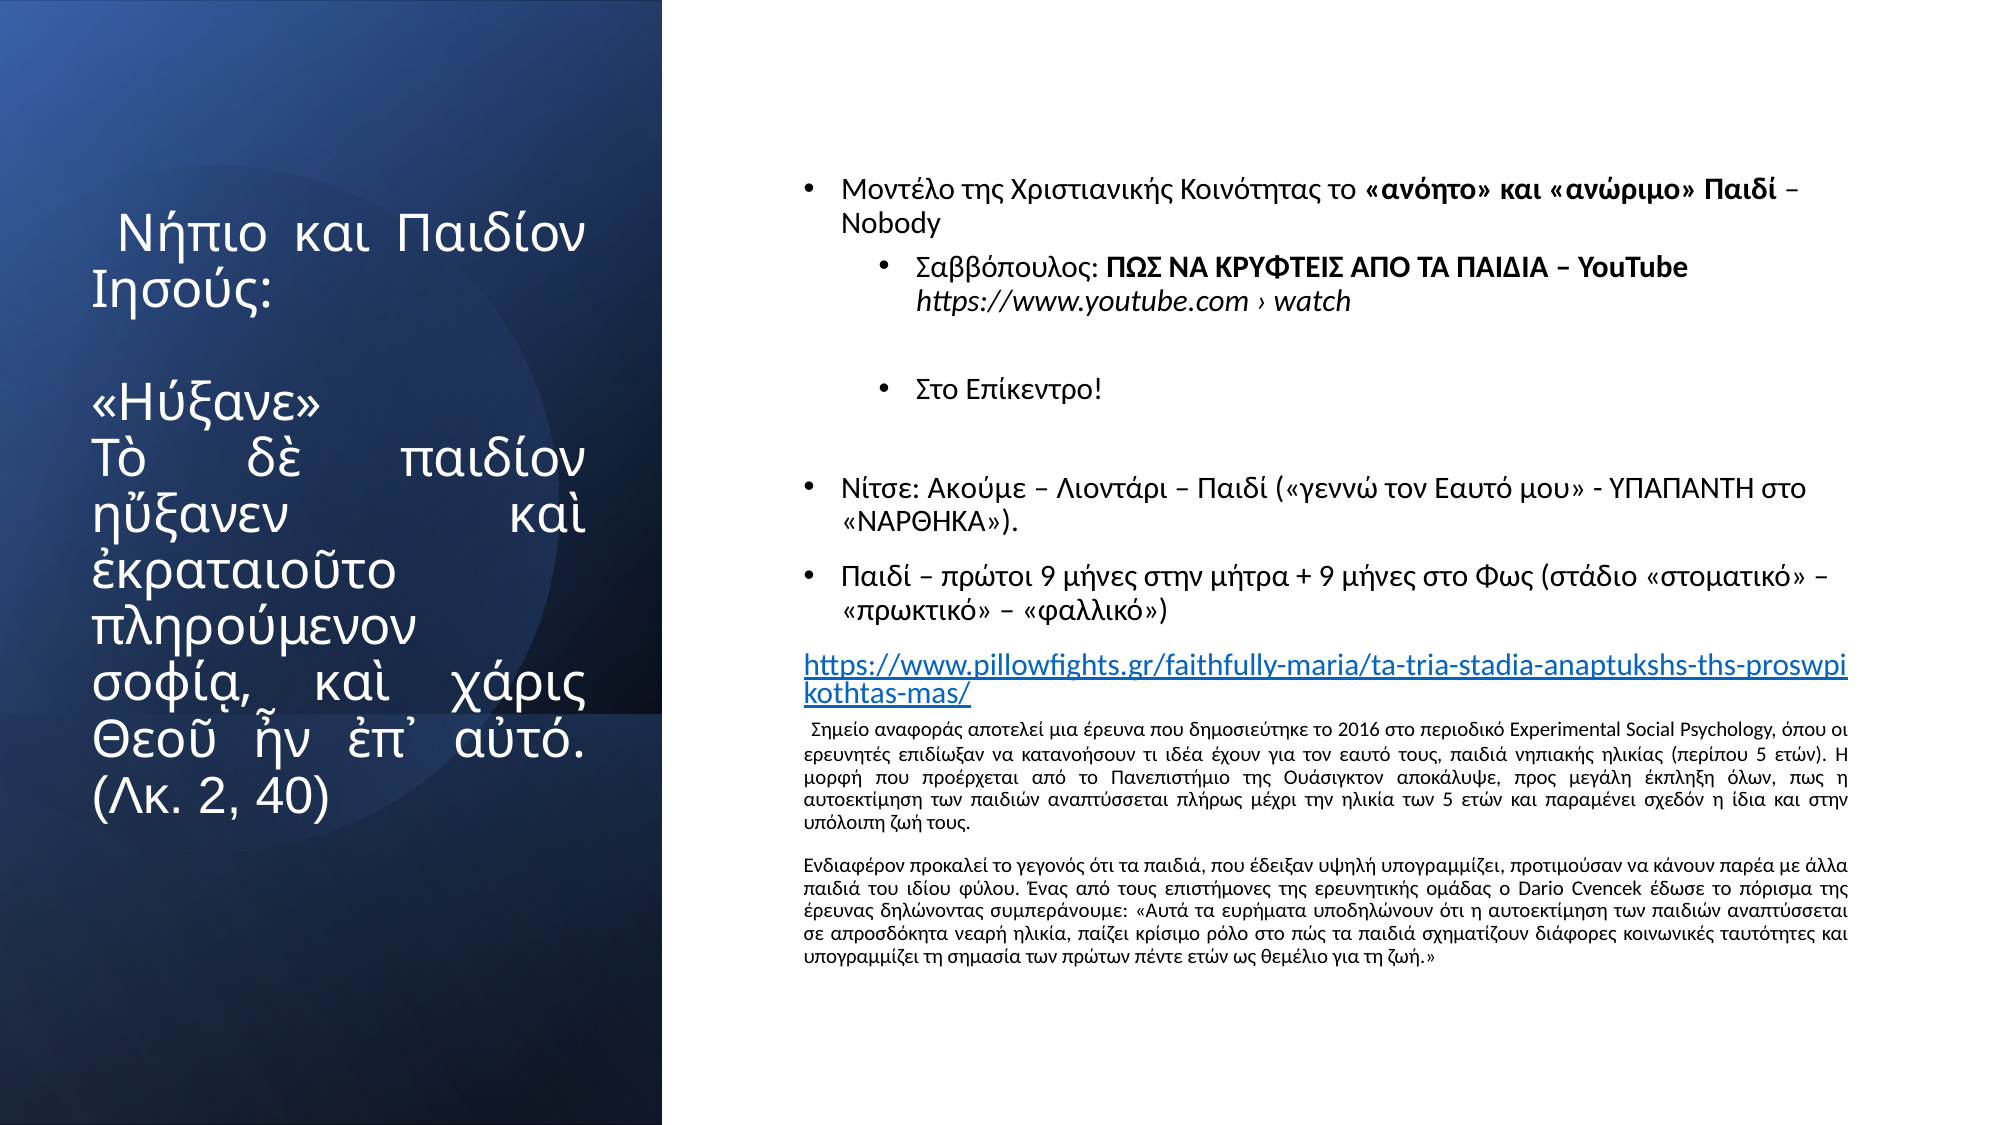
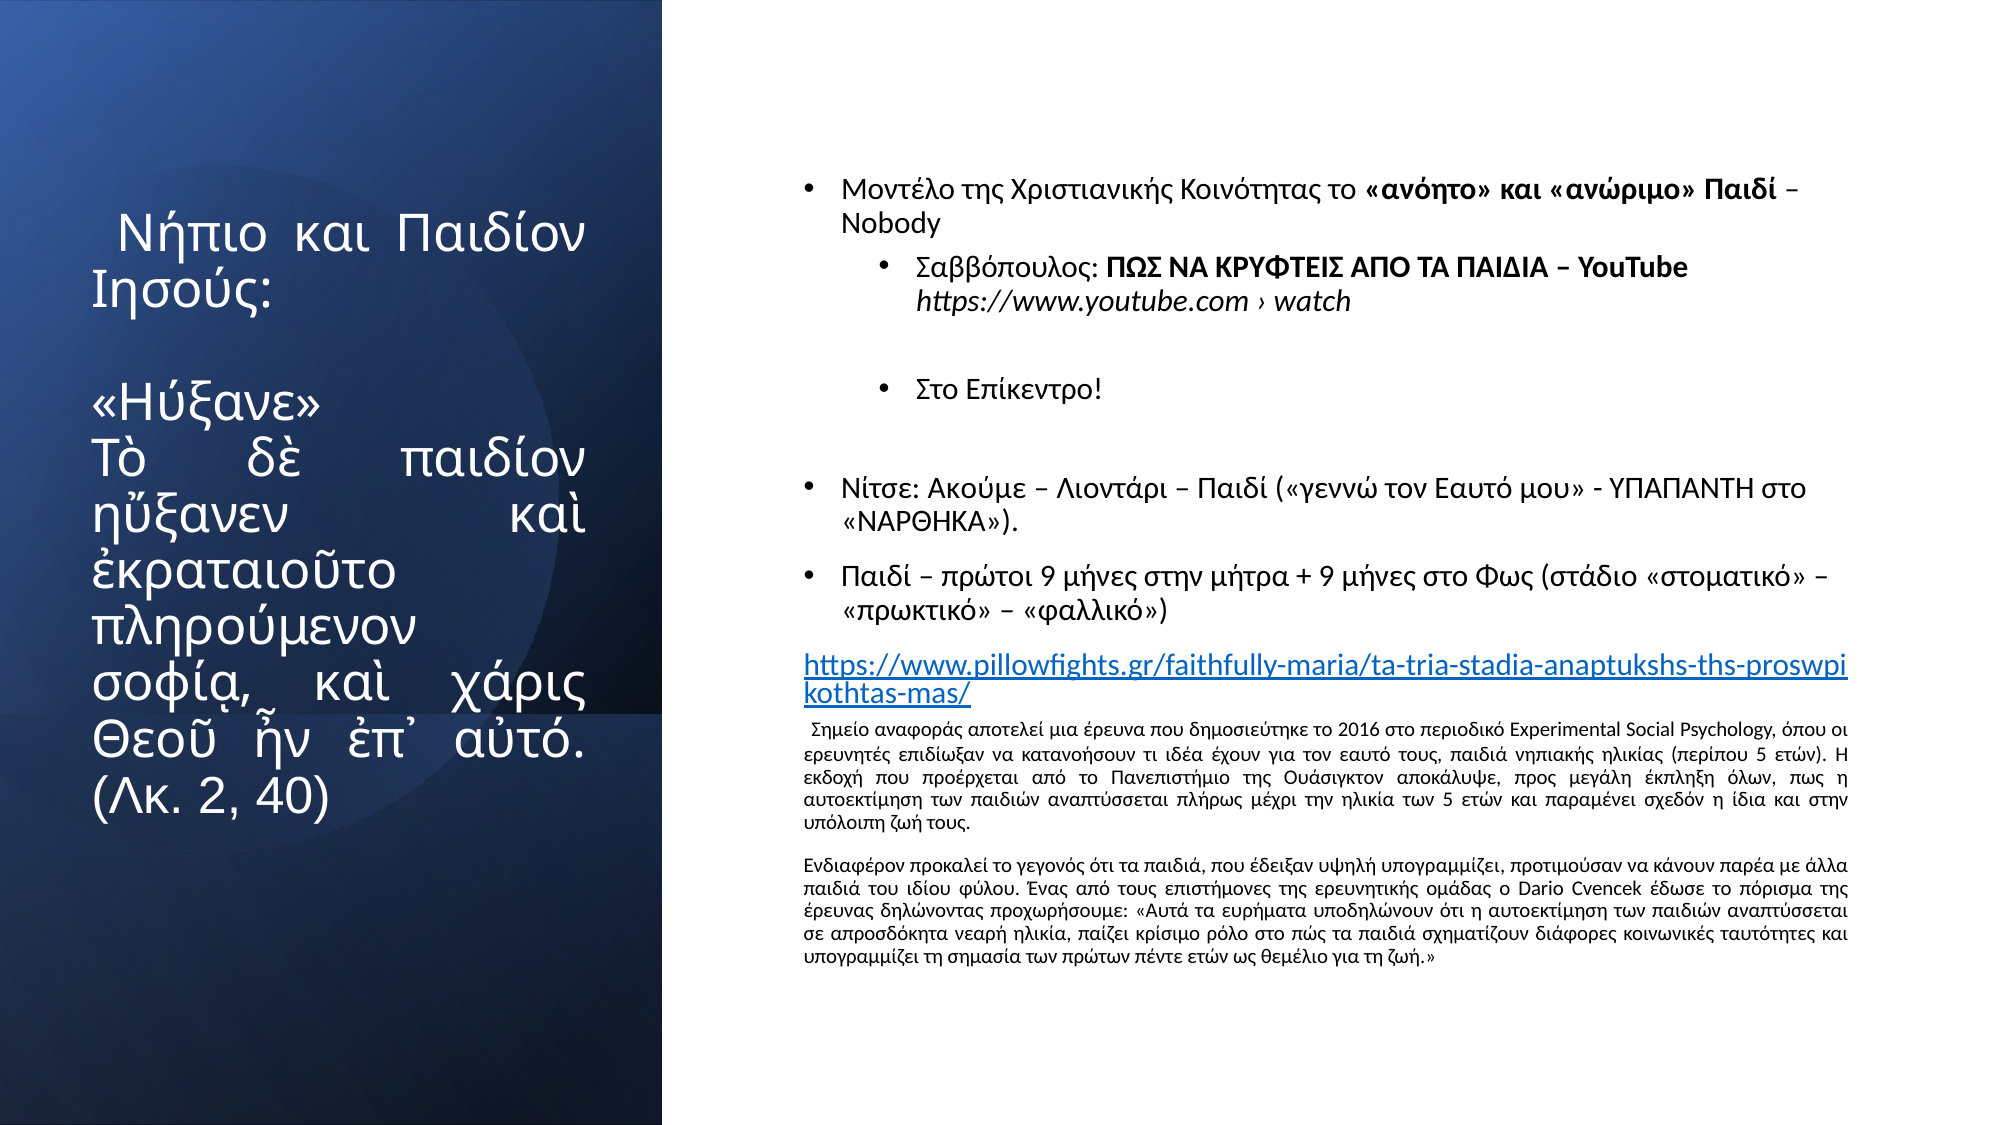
μορφή: μορφή -> εκδοχή
συμπεράνουμε: συμπεράνουμε -> προχωρήσουμε
